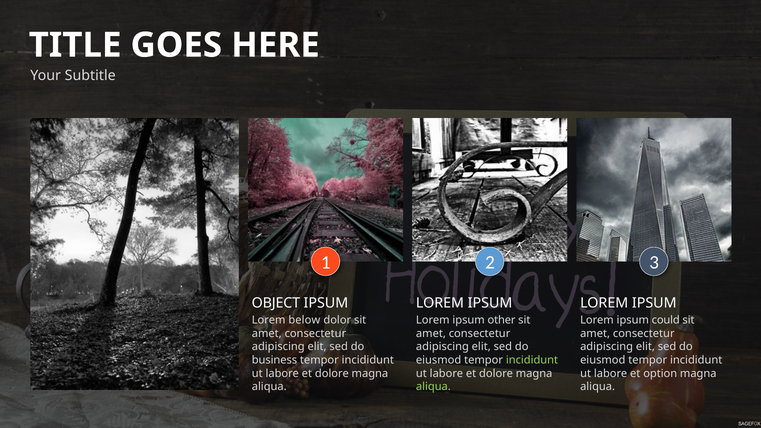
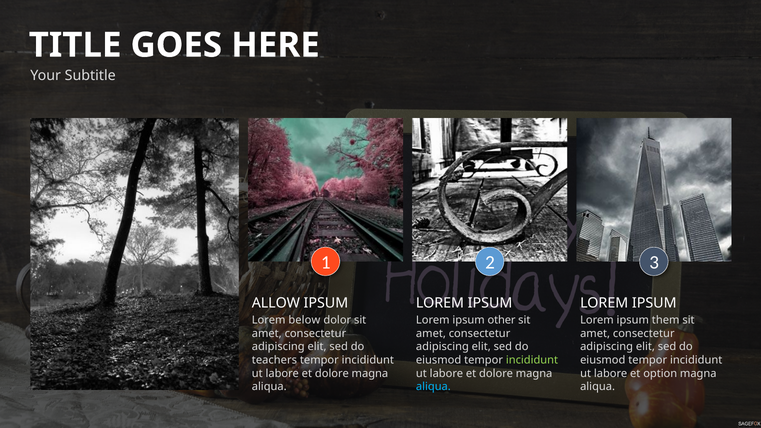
OBJECT: OBJECT -> ALLOW
could: could -> them
business: business -> teachers
aliqua at (433, 387) colour: light green -> light blue
